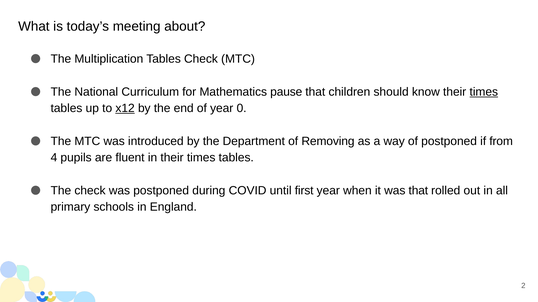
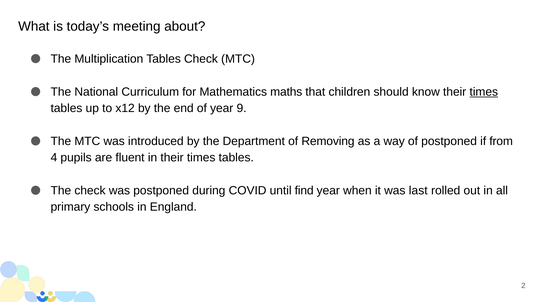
pause: pause -> maths
x12 underline: present -> none
0: 0 -> 9
first: first -> find
was that: that -> last
